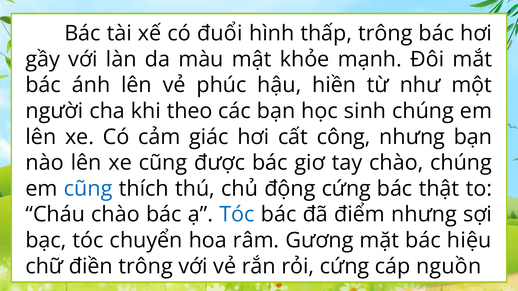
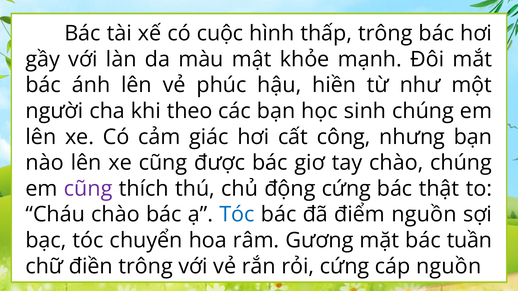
đuổi: đuổi -> cuộc
cũng at (88, 189) colour: blue -> purple
điểm nhưng: nhưng -> nguồn
hiệu: hiệu -> tuần
